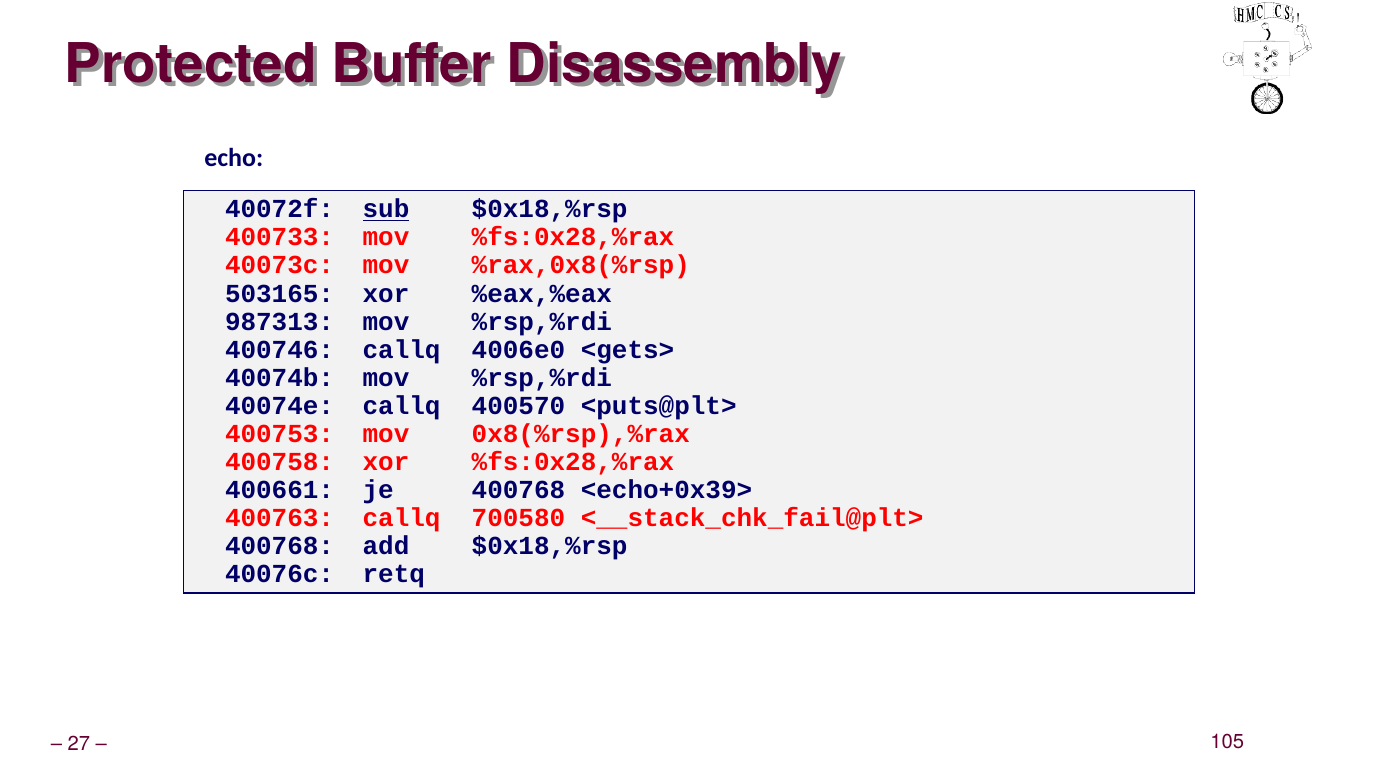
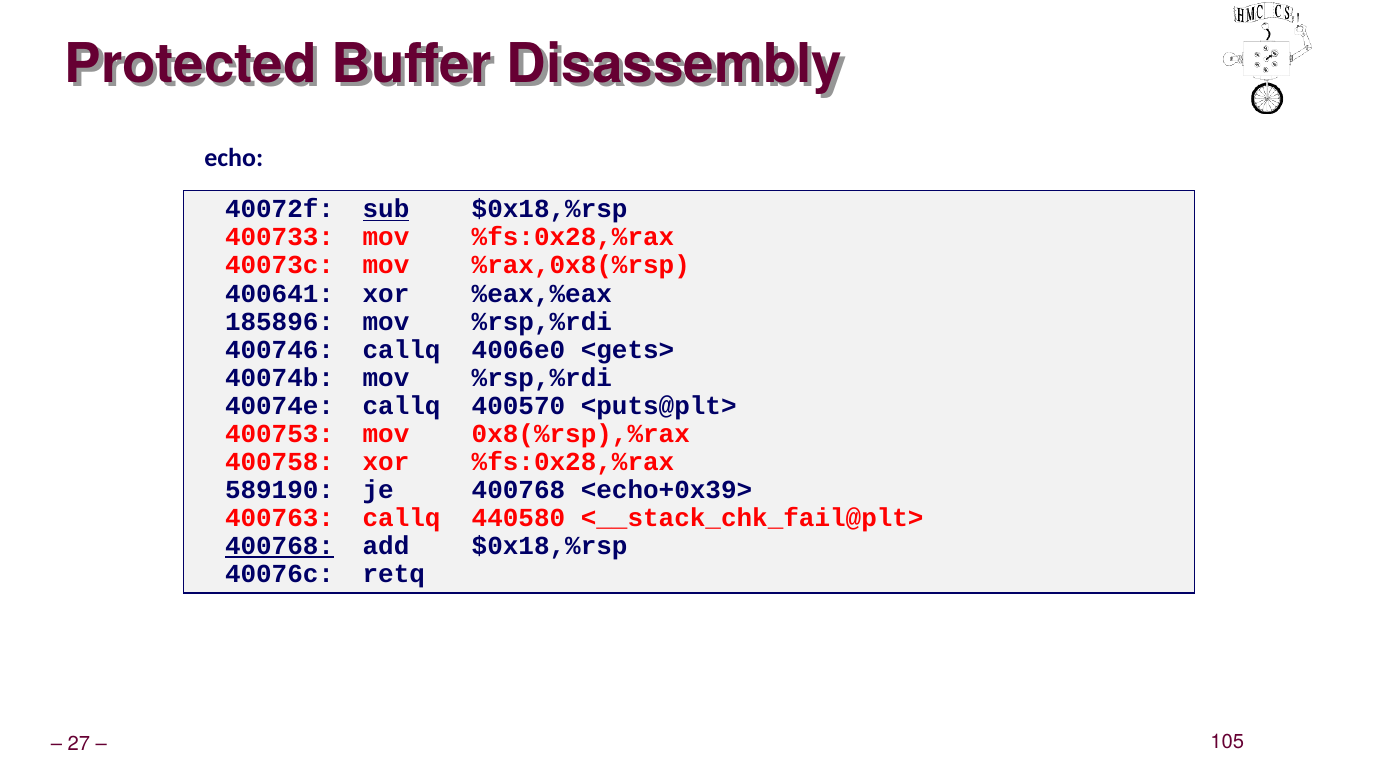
503165: 503165 -> 400641
987313: 987313 -> 185896
400661: 400661 -> 589190
700580: 700580 -> 440580
400768 at (280, 546) underline: none -> present
